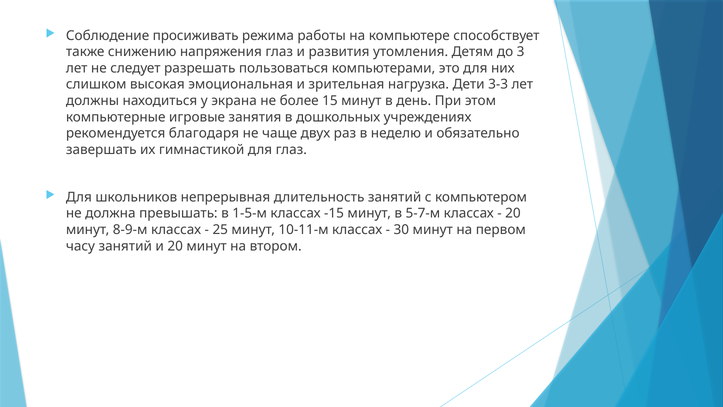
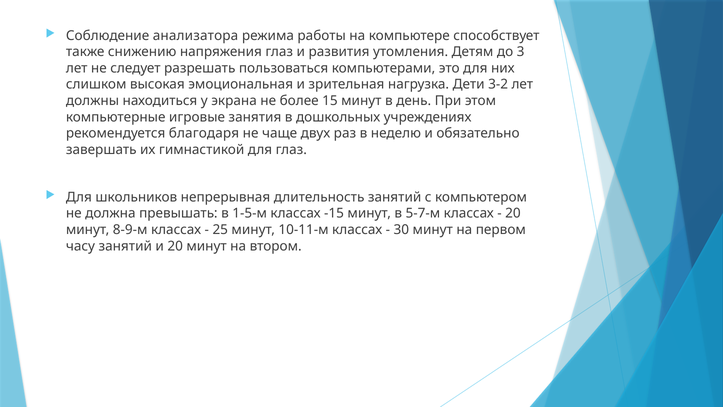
просиживать: просиживать -> анализатора
3-3: 3-3 -> 3-2
